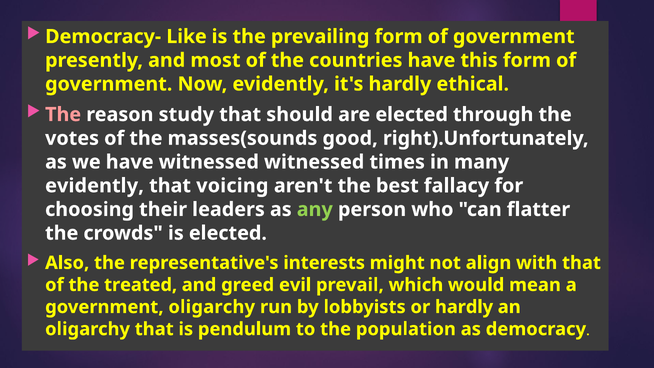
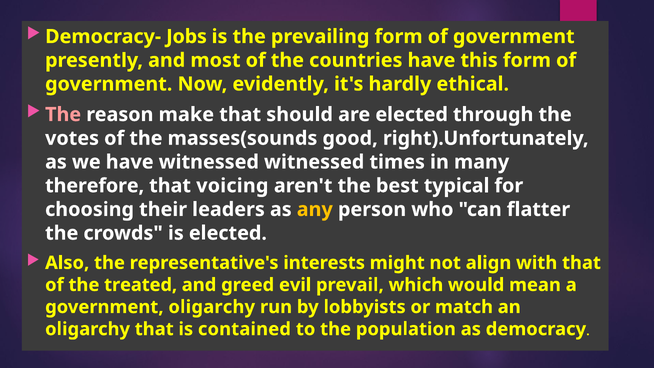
Like: Like -> Jobs
study: study -> make
evidently at (94, 186): evidently -> therefore
fallacy: fallacy -> typical
any colour: light green -> yellow
or hardly: hardly -> match
pendulum: pendulum -> contained
